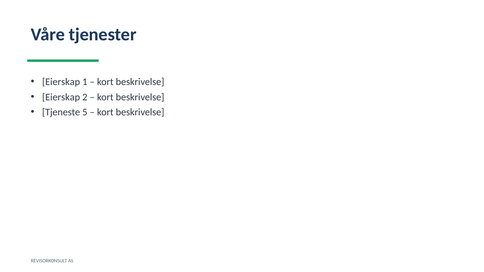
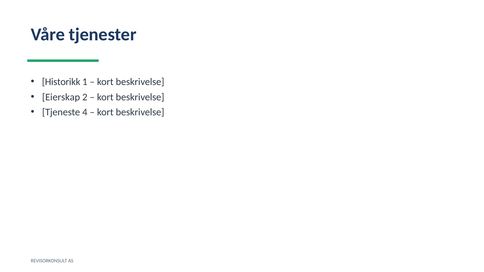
Eierskap at (61, 82): Eierskap -> Historikk
5: 5 -> 4
